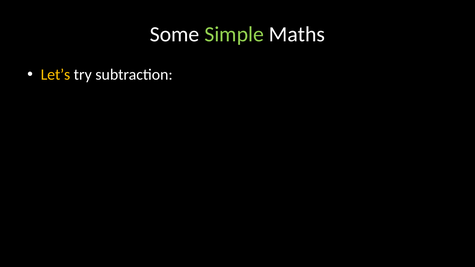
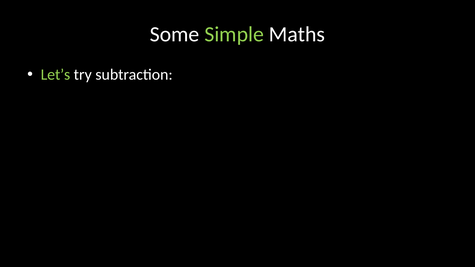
Let’s colour: yellow -> light green
